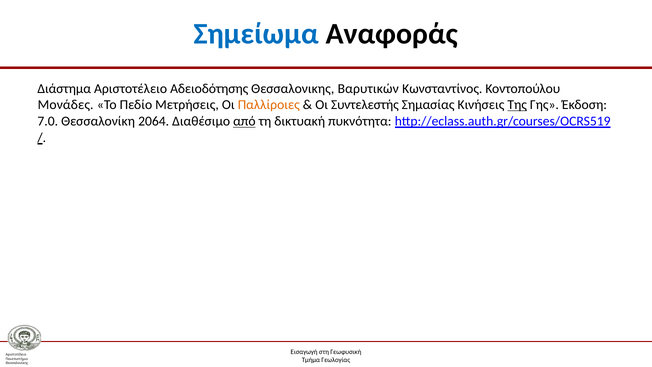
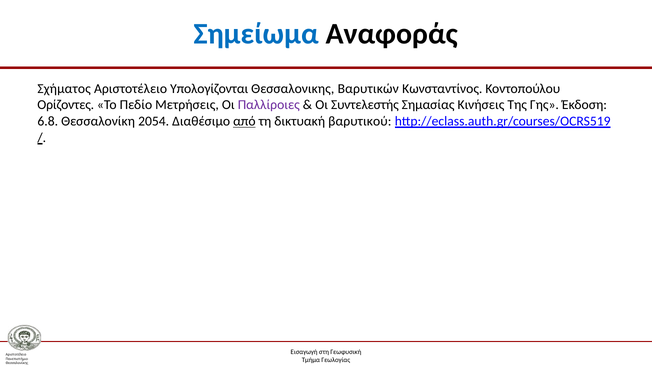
Διάστημα: Διάστημα -> Σχήματος
Αδειοδότησης: Αδειοδότησης -> Υπολογίζονται
Μονάδες: Μονάδες -> Ορίζοντες
Παλλίροιες colour: orange -> purple
Της underline: present -> none
7.0: 7.0 -> 6.8
2064: 2064 -> 2054
πυκνότητα: πυκνότητα -> βαρυτικού
